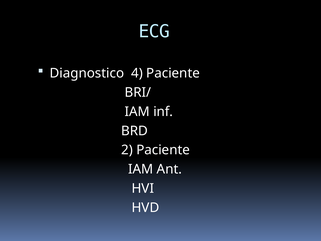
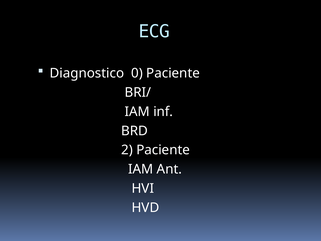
4: 4 -> 0
